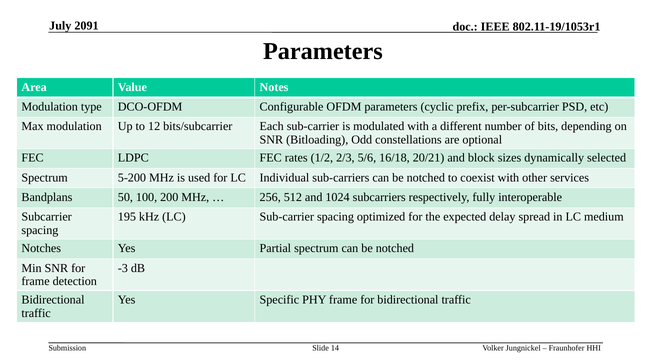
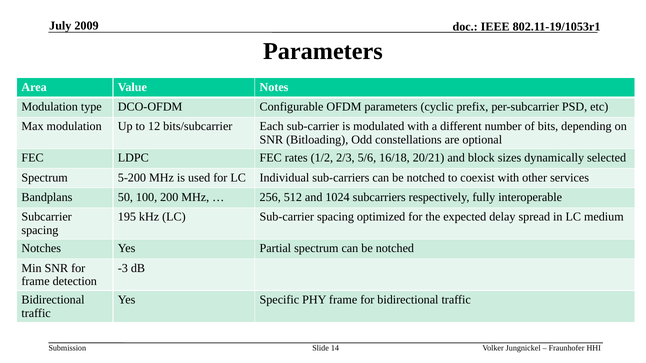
2091: 2091 -> 2009
